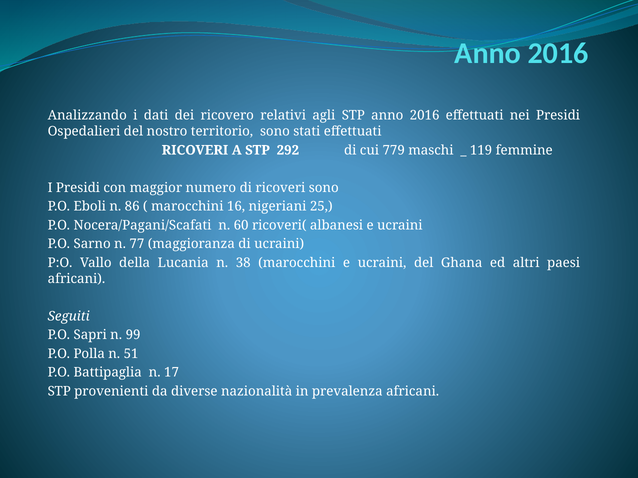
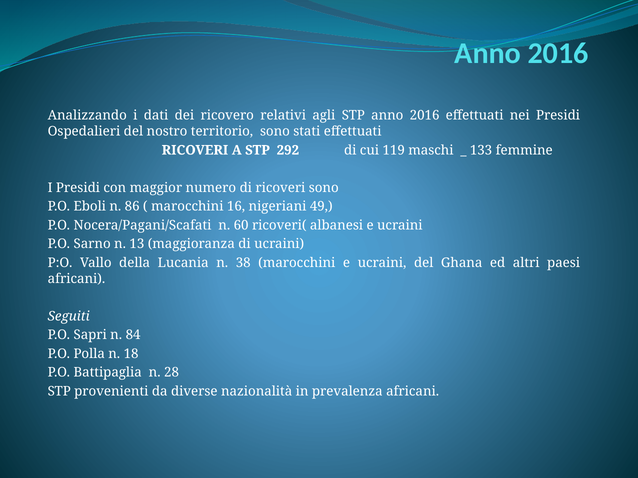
779: 779 -> 119
119: 119 -> 133
25: 25 -> 49
77: 77 -> 13
99: 99 -> 84
51: 51 -> 18
17: 17 -> 28
